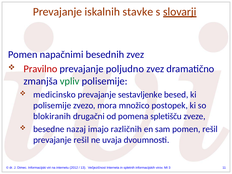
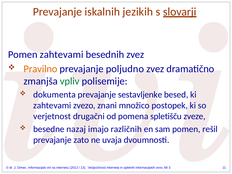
stavke: stavke -> jezikih
Pomen napačnimi: napačnimi -> zahtevami
Pravilno colour: red -> orange
medicinsko: medicinsko -> dokumenta
polisemije at (52, 105): polisemije -> zahtevami
mora: mora -> znani
blokiranih: blokiranih -> verjetnost
prevajanje rešil: rešil -> zato
